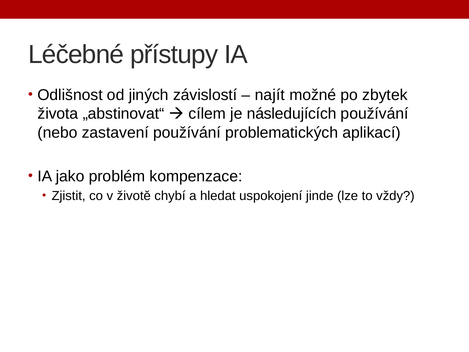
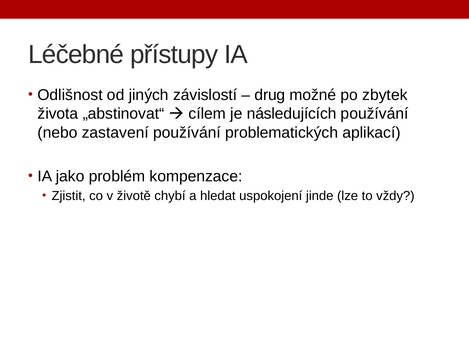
najít: najít -> drug
